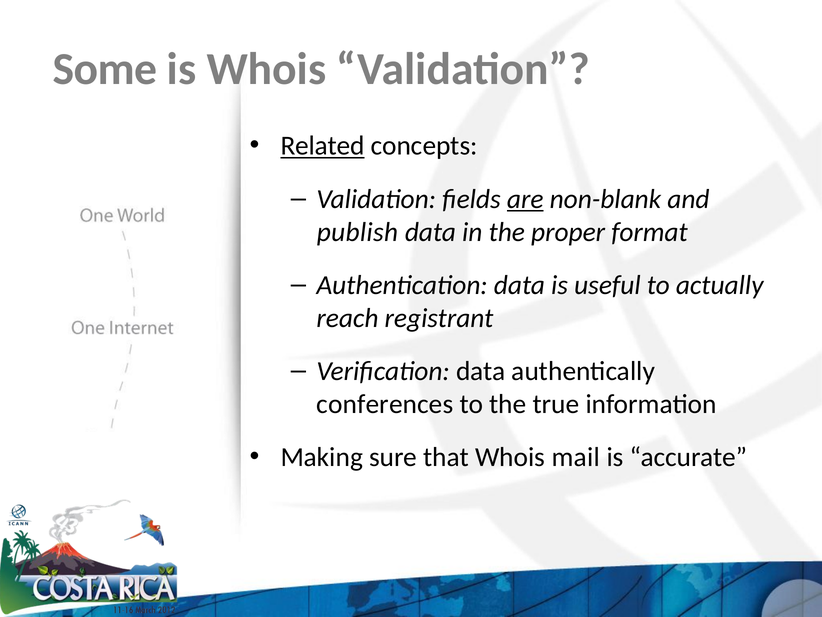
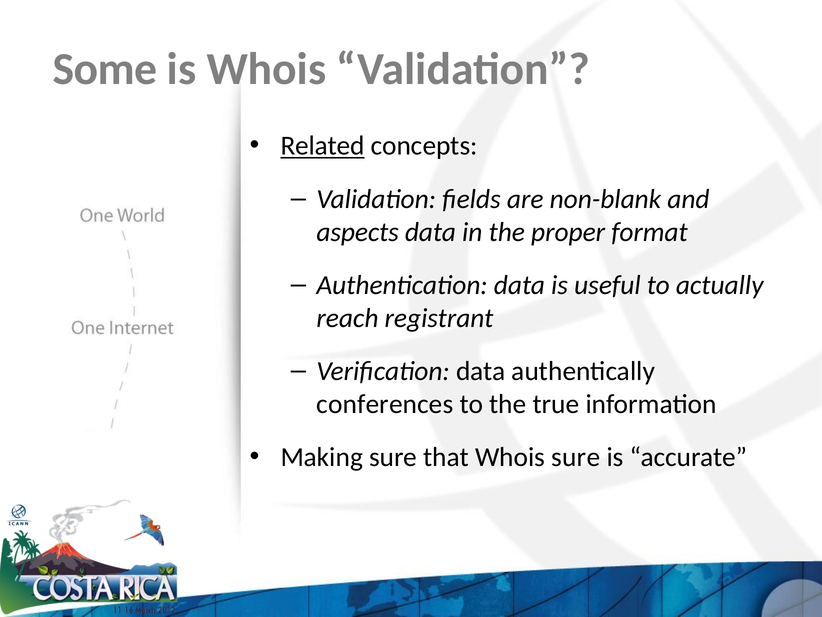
are underline: present -> none
publish: publish -> aspects
Whois mail: mail -> sure
